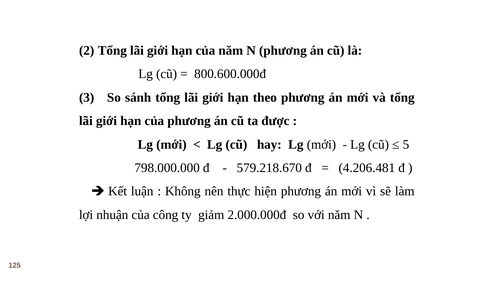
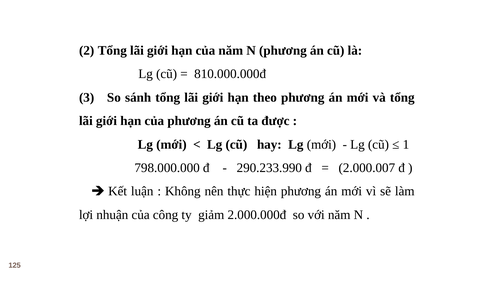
800.600.000đ: 800.600.000đ -> 810.000.000đ
5: 5 -> 1
579.218.670: 579.218.670 -> 290.233.990
4.206.481: 4.206.481 -> 2.000.007
